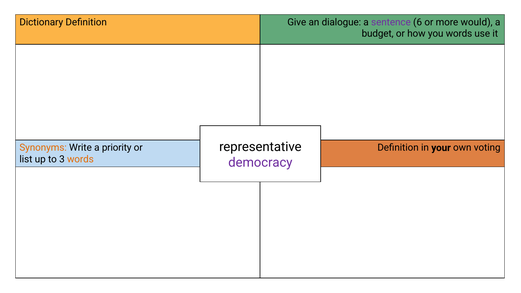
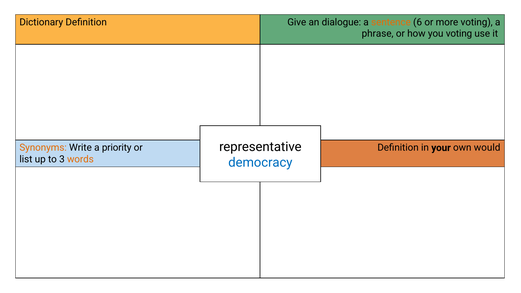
sentence colour: purple -> orange
more would: would -> voting
budget: budget -> phrase
you words: words -> voting
voting: voting -> would
democracy colour: purple -> blue
